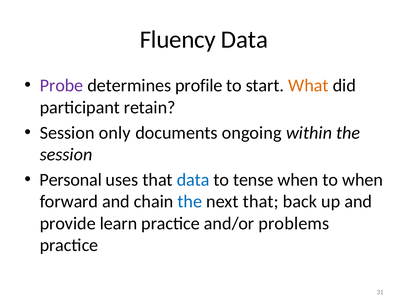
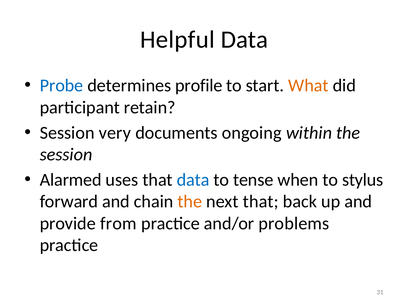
Fluency: Fluency -> Helpful
Probe colour: purple -> blue
only: only -> very
Personal: Personal -> Alarmed
to when: when -> stylus
the at (190, 202) colour: blue -> orange
learn: learn -> from
